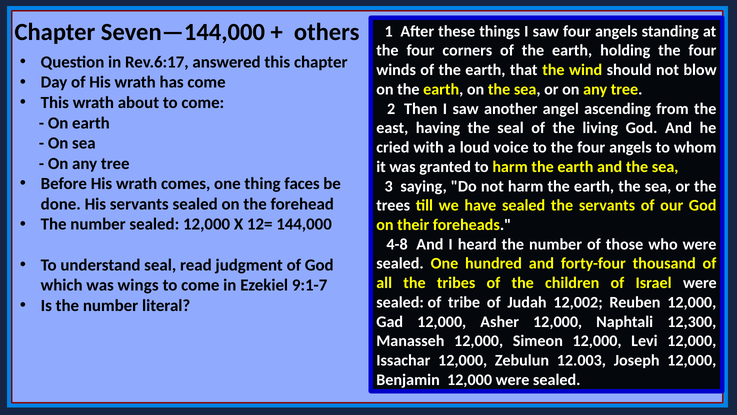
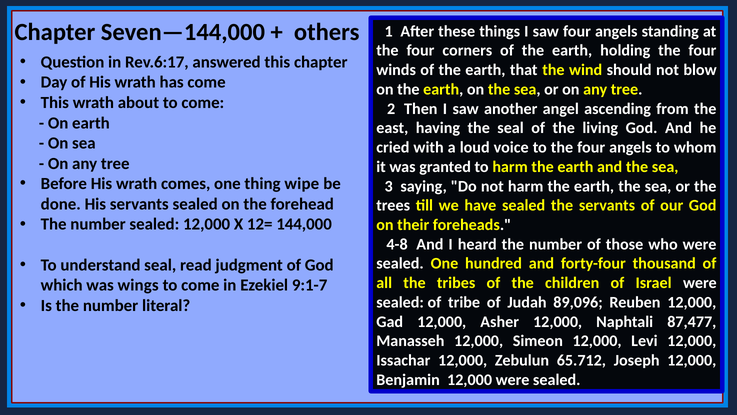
faces: faces -> wipe
12,002: 12,002 -> 89,096
12,300: 12,300 -> 87,477
12.003: 12.003 -> 65.712
